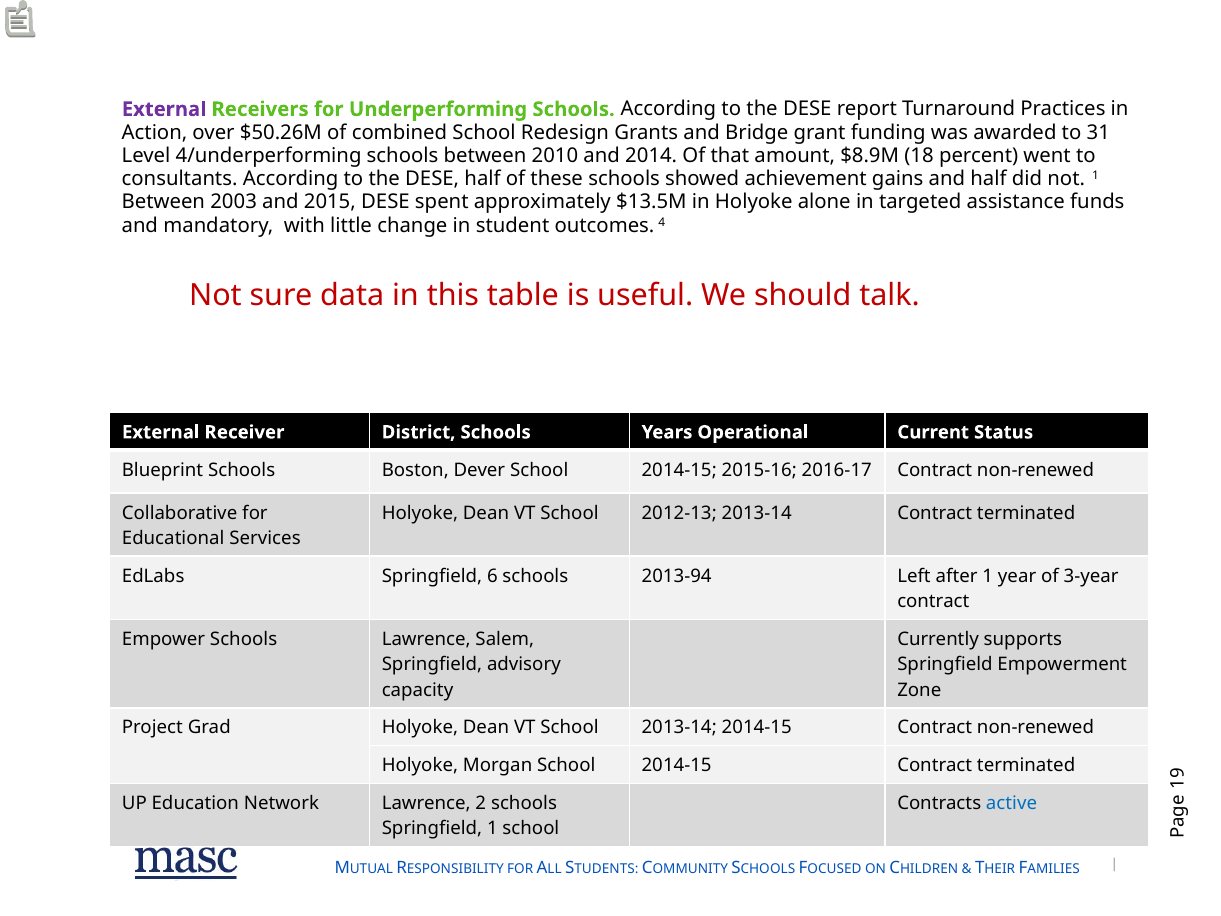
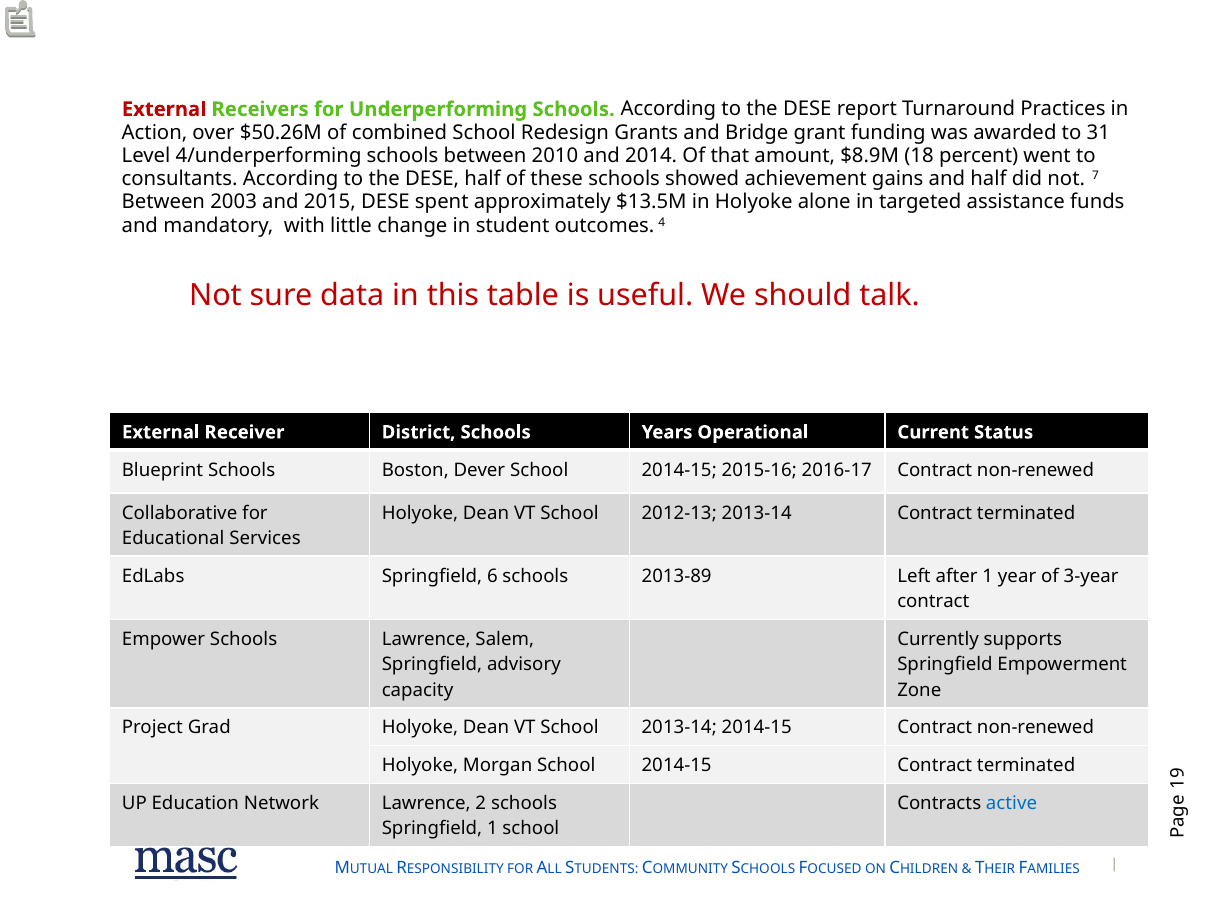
External at (164, 109) colour: purple -> red
not 1: 1 -> 7
2013-94: 2013-94 -> 2013-89
